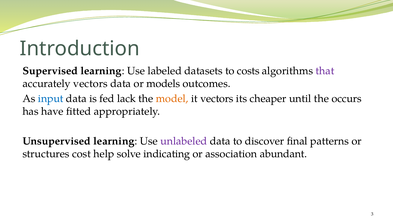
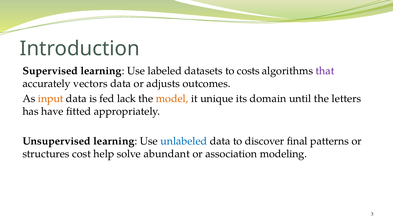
models: models -> adjusts
input colour: blue -> orange
it vectors: vectors -> unique
cheaper: cheaper -> domain
occurs: occurs -> letters
unlabeled colour: purple -> blue
indicating: indicating -> abundant
abundant: abundant -> modeling
